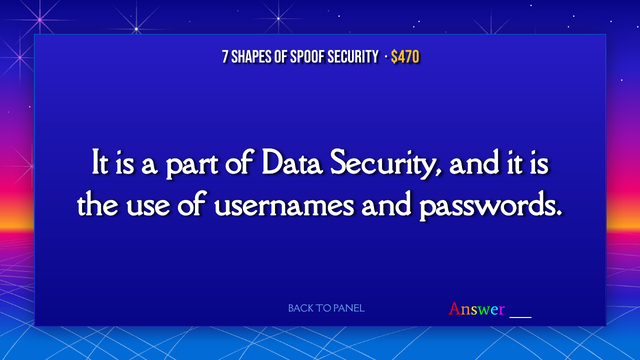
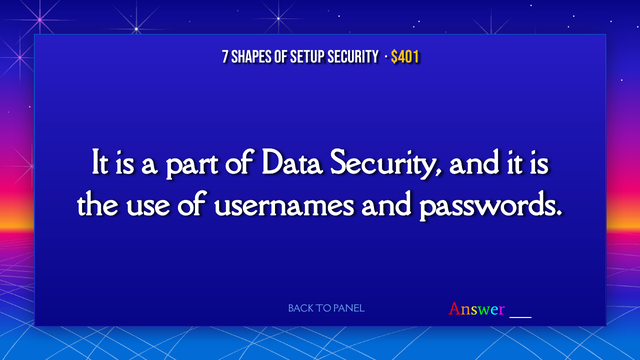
Spoof: Spoof -> Setup
$470: $470 -> $401
